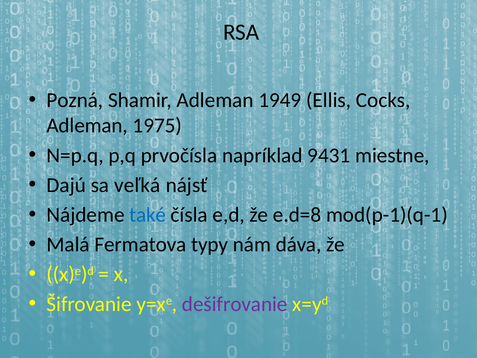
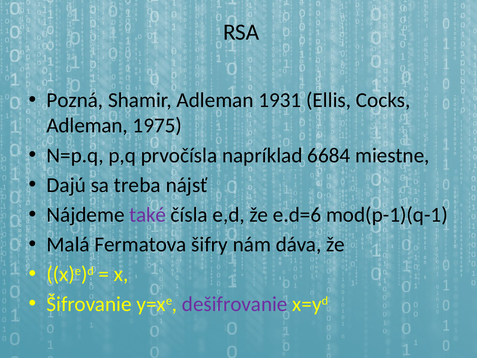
1949: 1949 -> 1931
9431: 9431 -> 6684
veľká: veľká -> treba
také colour: blue -> purple
e.d=8: e.d=8 -> e.d=6
typy: typy -> šifry
